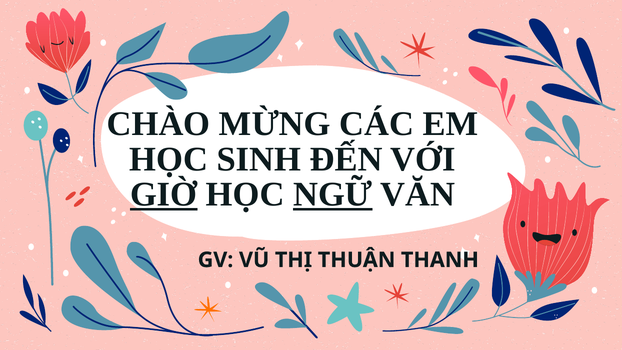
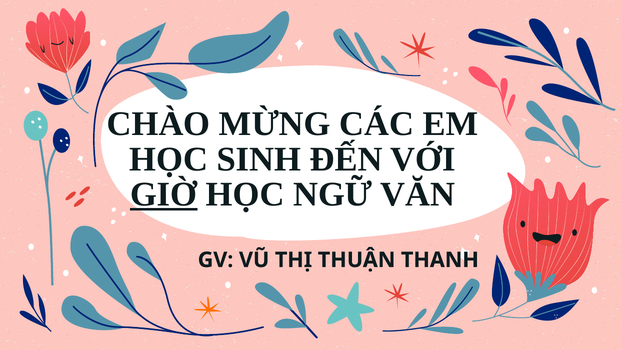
NGỮ underline: present -> none
